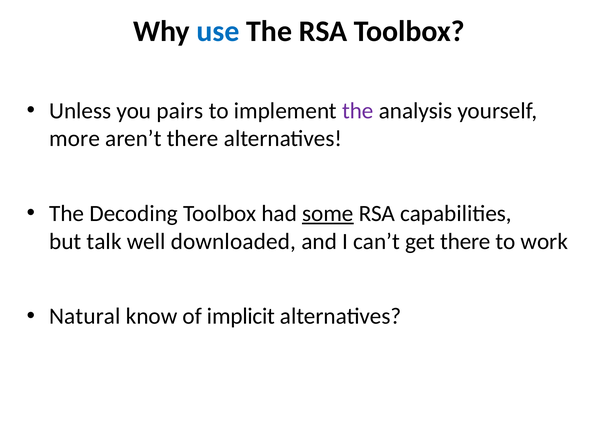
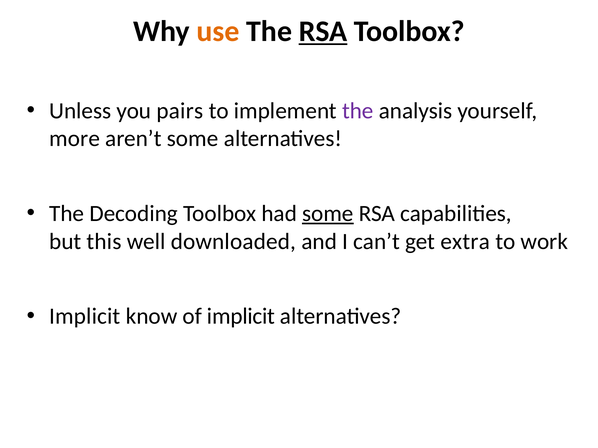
use colour: blue -> orange
RSA at (323, 31) underline: none -> present
aren’t there: there -> some
talk: talk -> this
get there: there -> extra
Natural at (85, 317): Natural -> Implicit
